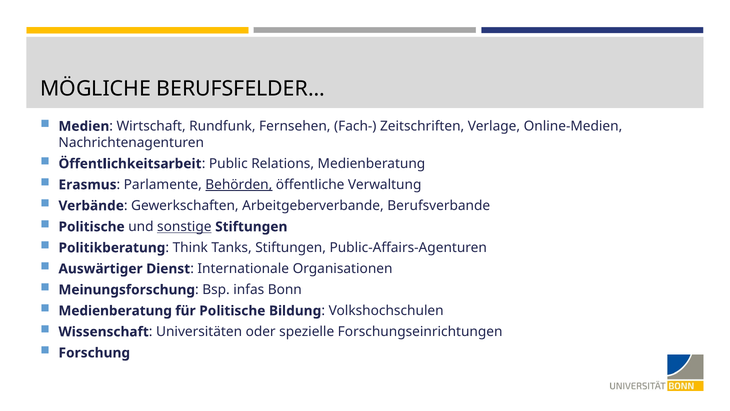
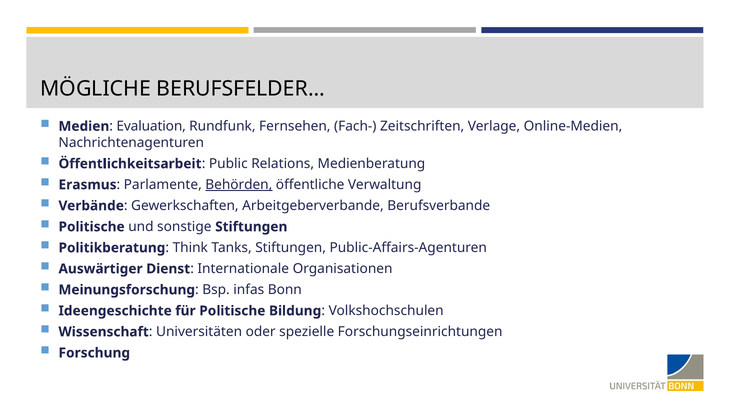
Wirtschaft: Wirtschaft -> Evaluation
sonstige underline: present -> none
Medienberatung at (115, 311): Medienberatung -> Ideengeschichte
